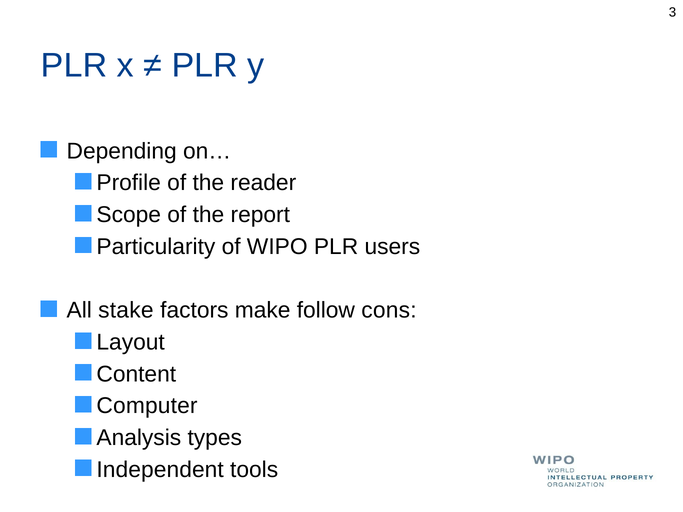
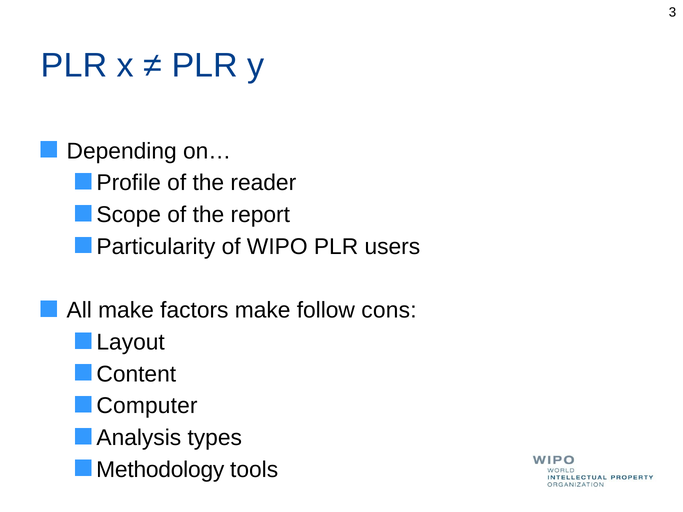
All stake: stake -> make
Independent: Independent -> Methodology
